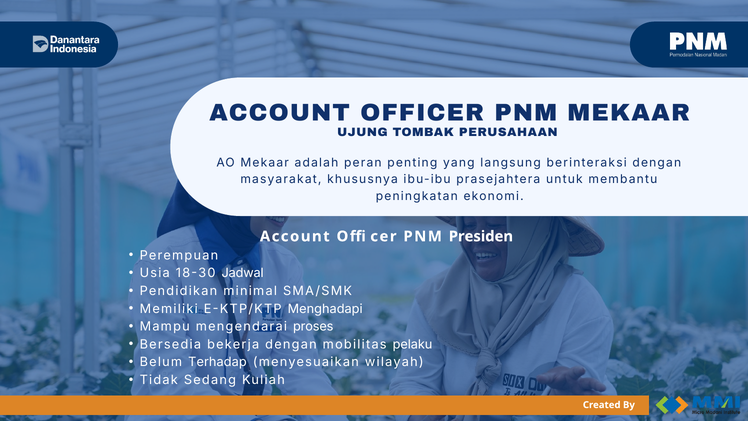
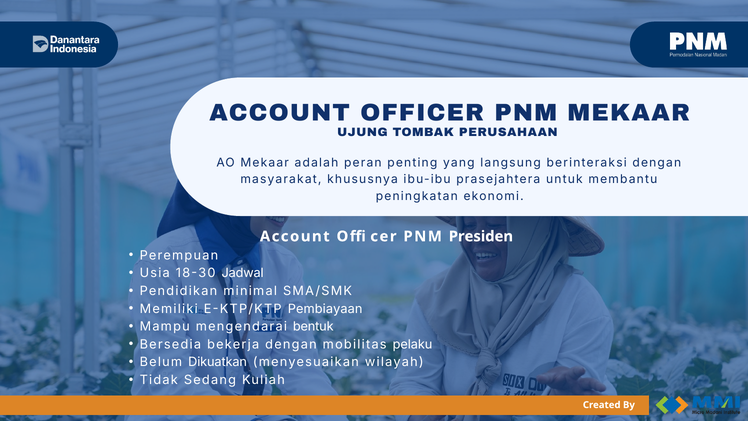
Menghadapi: Menghadapi -> Pembiayaan
proses: proses -> bentuk
Terhadap: Terhadap -> Dikuatkan
